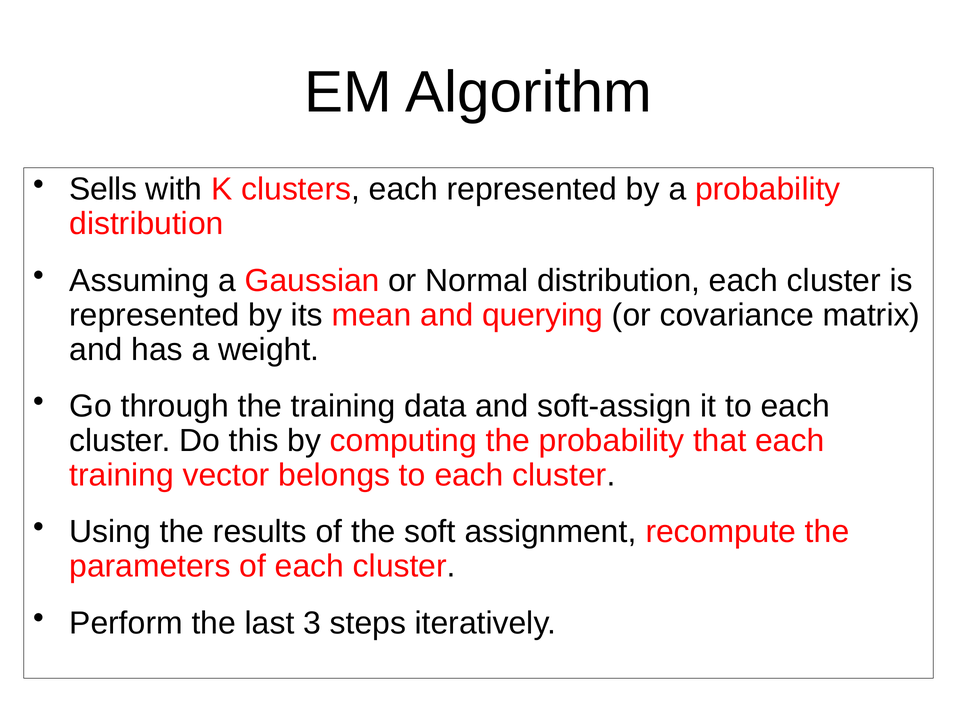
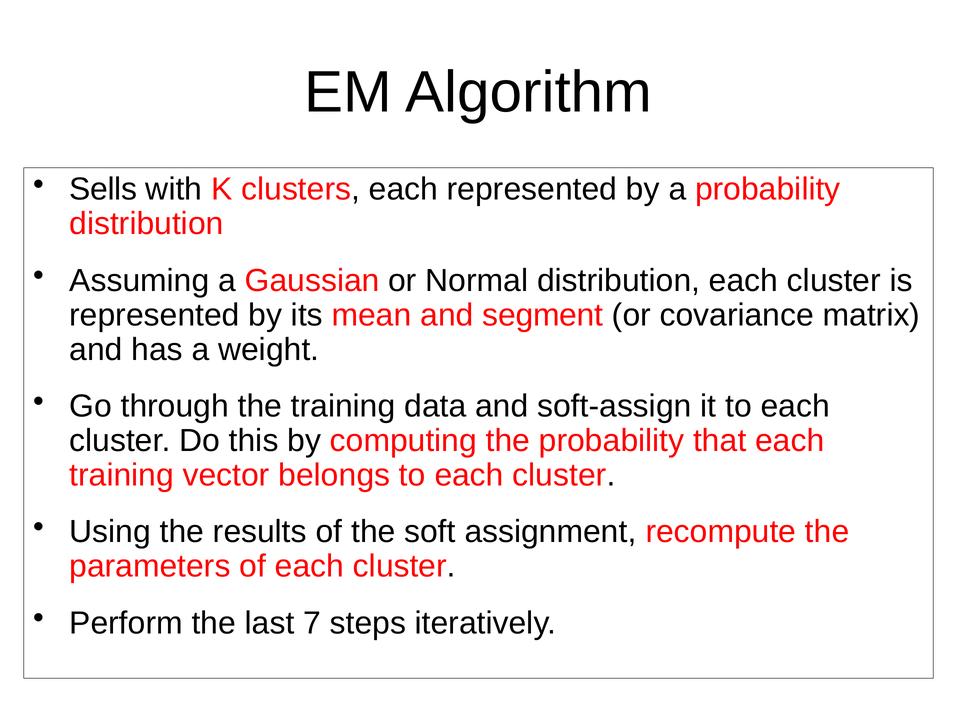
querying: querying -> segment
3: 3 -> 7
